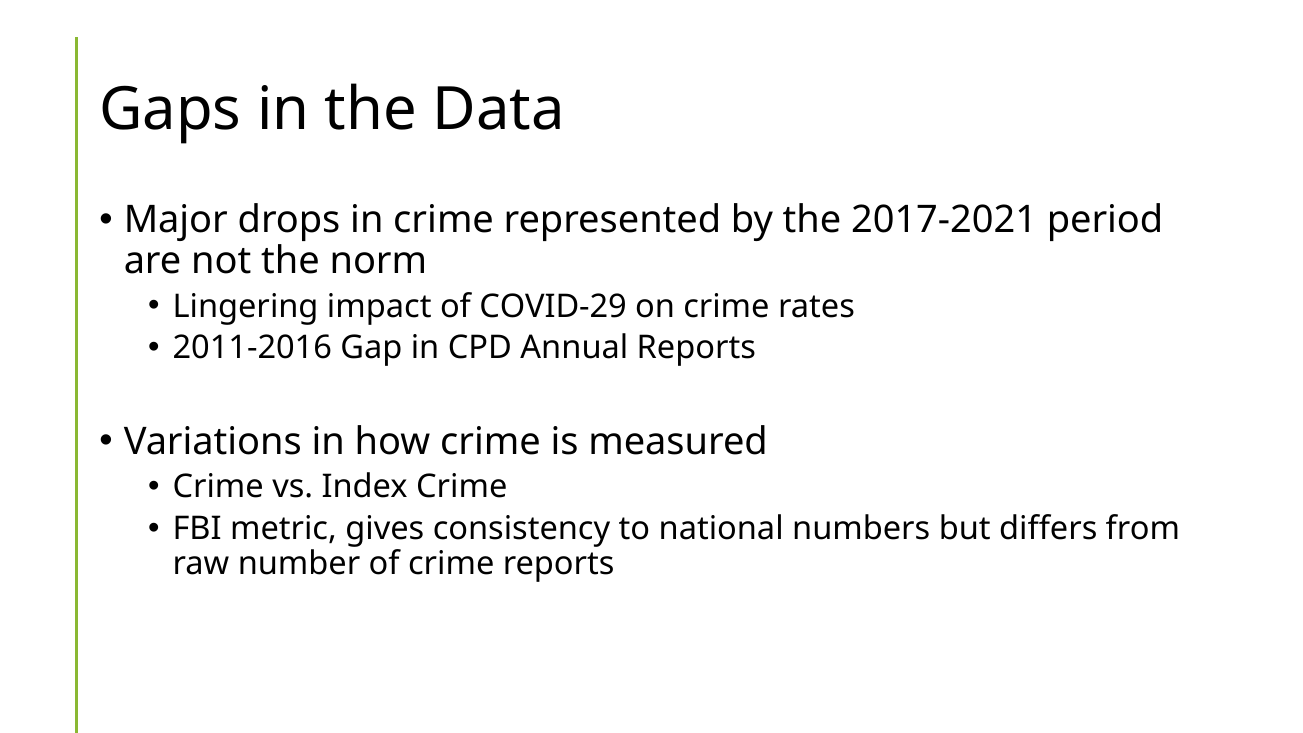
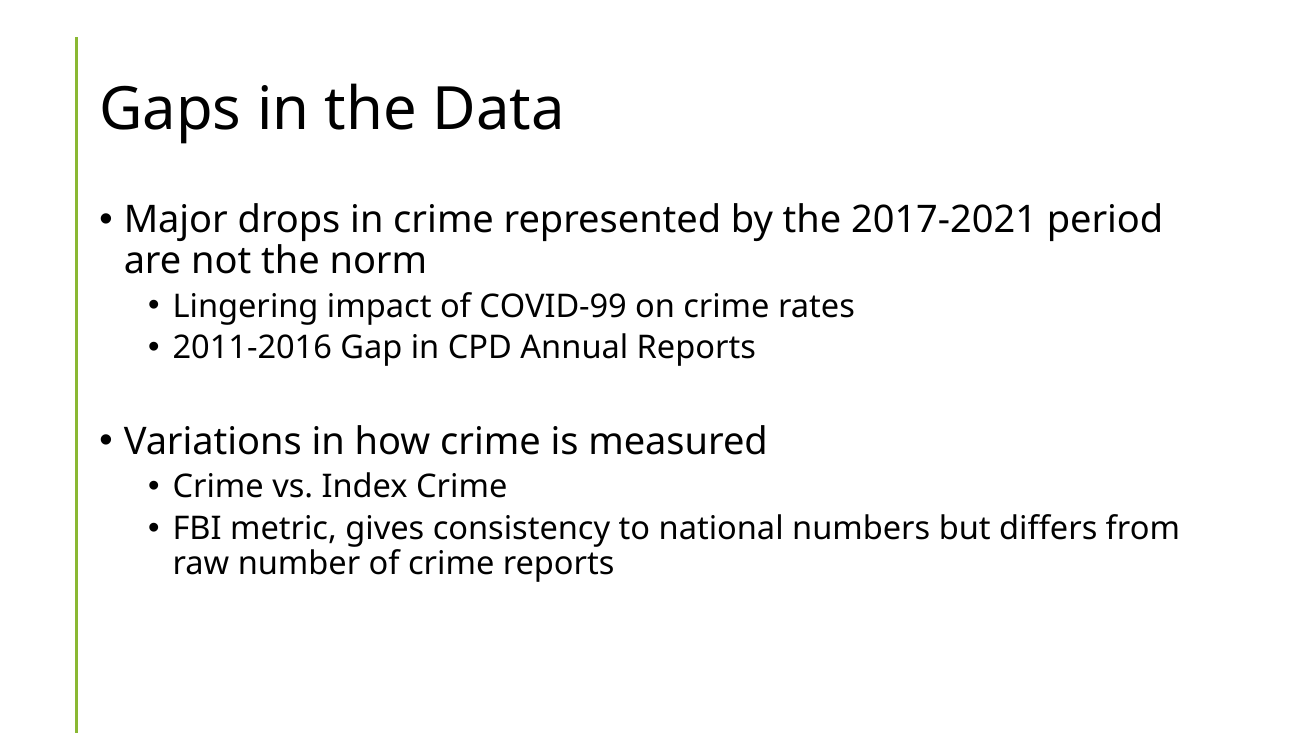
COVID-29: COVID-29 -> COVID-99
